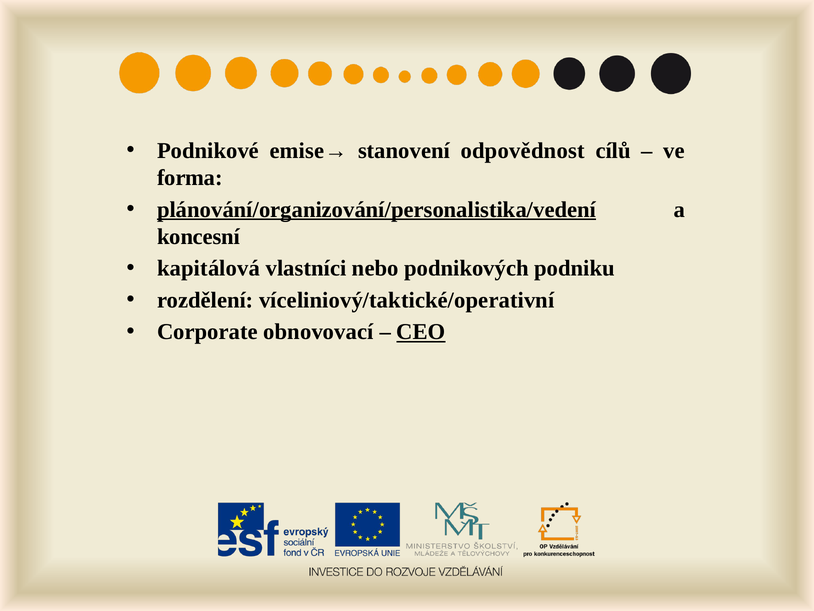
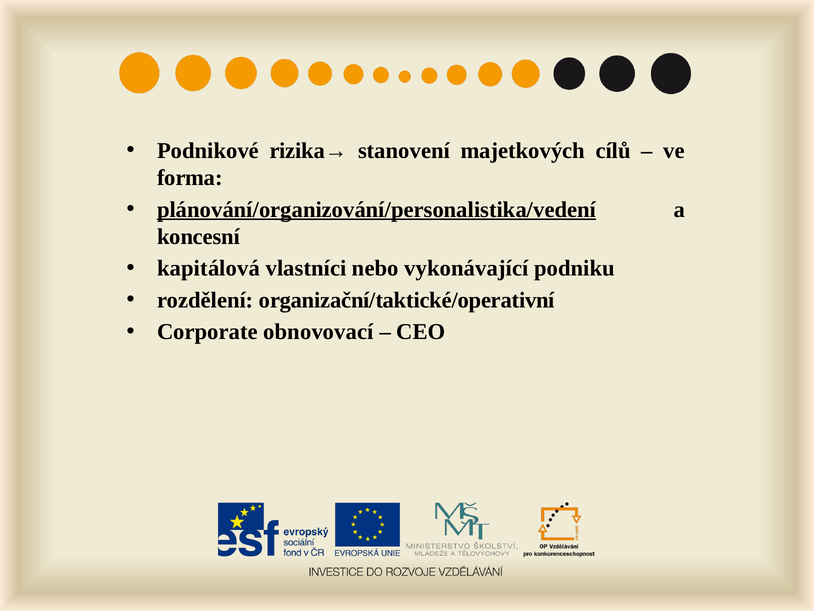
emise→: emise→ -> rizika→
odpovědnost: odpovědnost -> majetkových
podnikových: podnikových -> vykonávající
víceliniový/taktické/operativní: víceliniový/taktické/operativní -> organizační/taktické/operativní
CEO underline: present -> none
